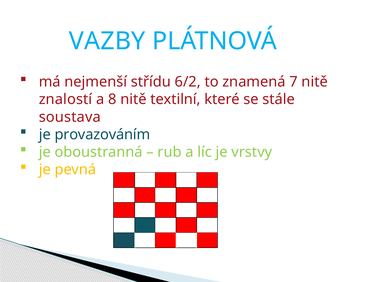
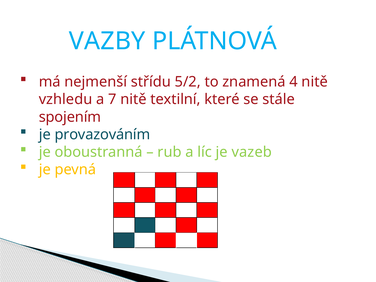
6/2: 6/2 -> 5/2
7: 7 -> 4
znalostí: znalostí -> vzhledu
8: 8 -> 7
soustava: soustava -> spojením
vrstvy: vrstvy -> vazeb
